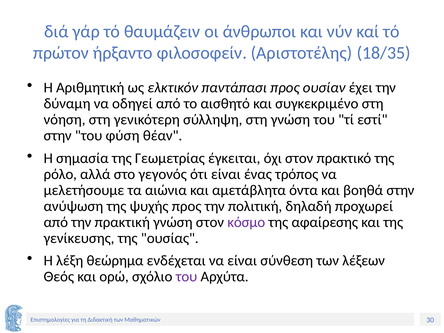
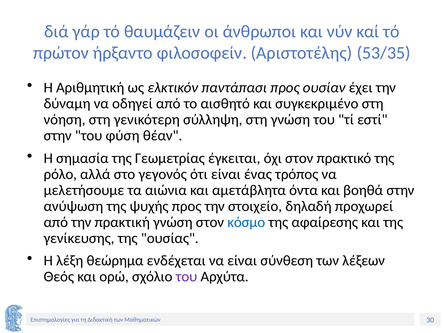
18/35: 18/35 -> 53/35
πολιτική: πολιτική -> στοιχείο
κόσμο colour: purple -> blue
